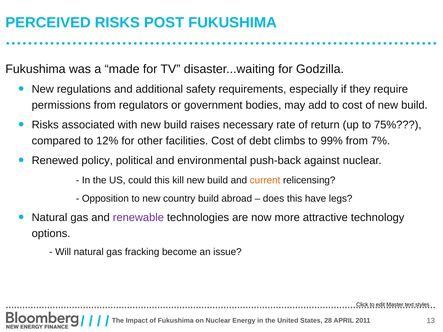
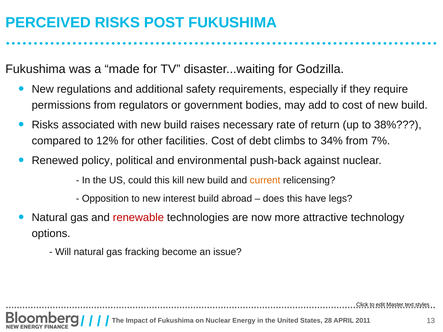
75%: 75% -> 38%
99%: 99% -> 34%
country: country -> interest
renewable colour: purple -> red
